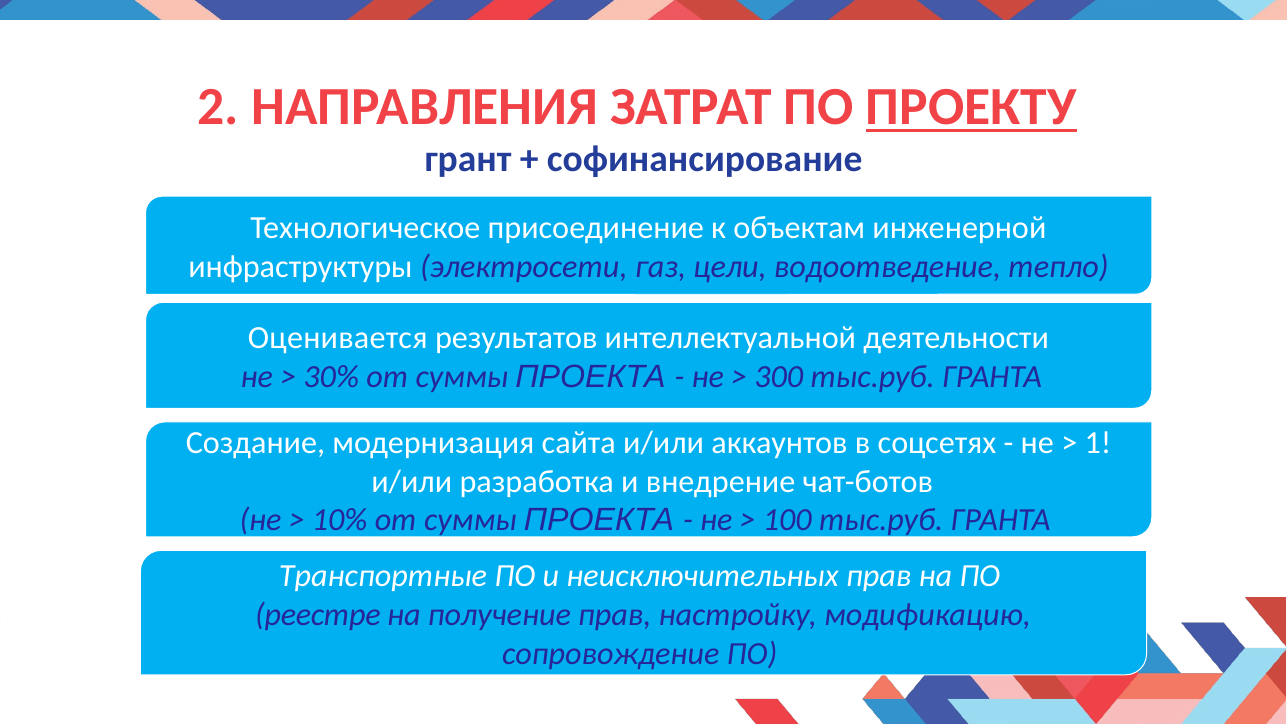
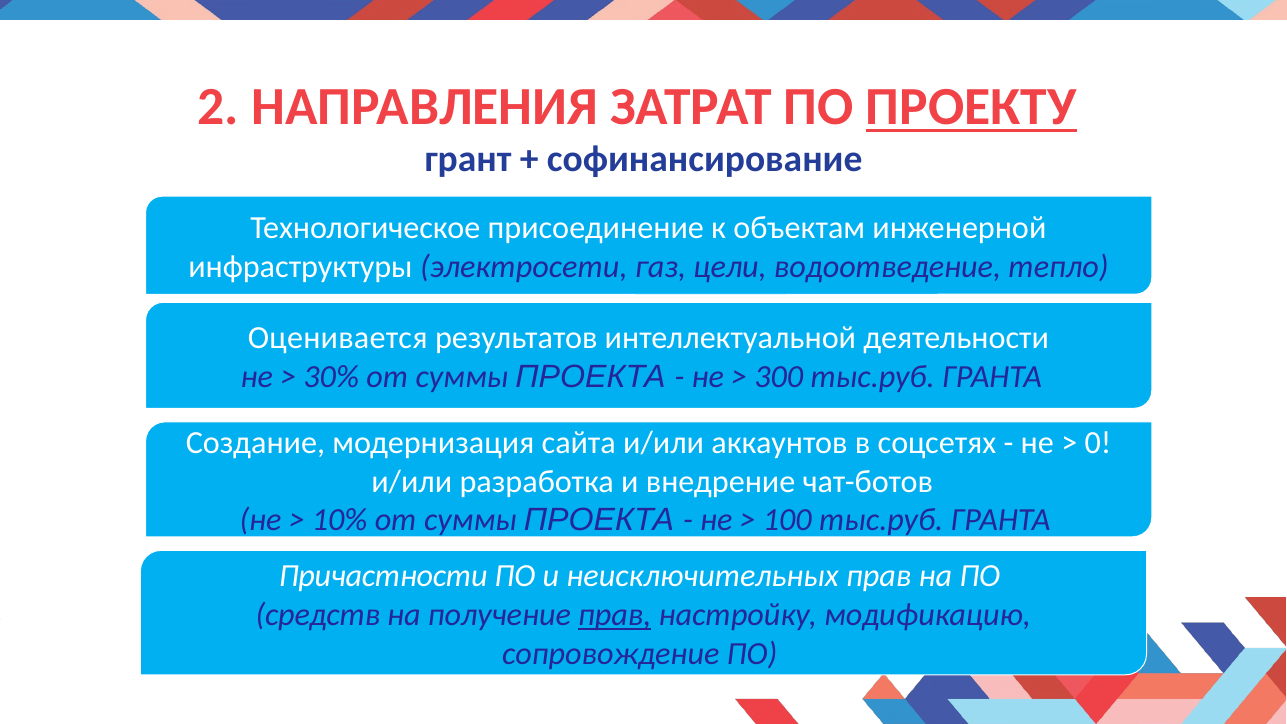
1: 1 -> 0
Транспортные: Транспортные -> Причастности
реестре: реестре -> средств
прав at (615, 615) underline: none -> present
